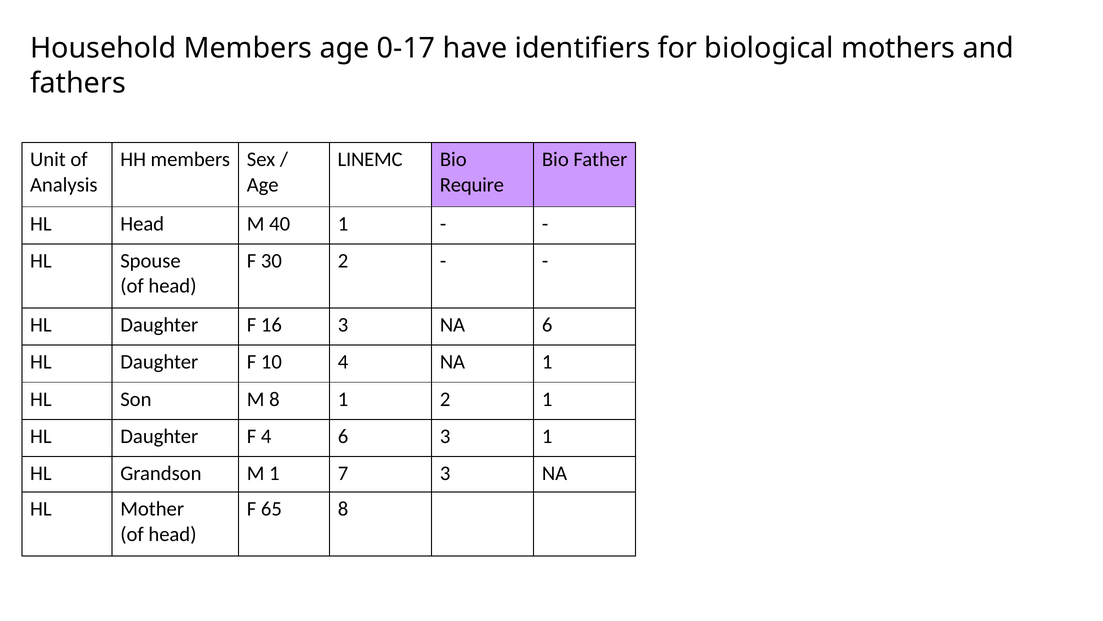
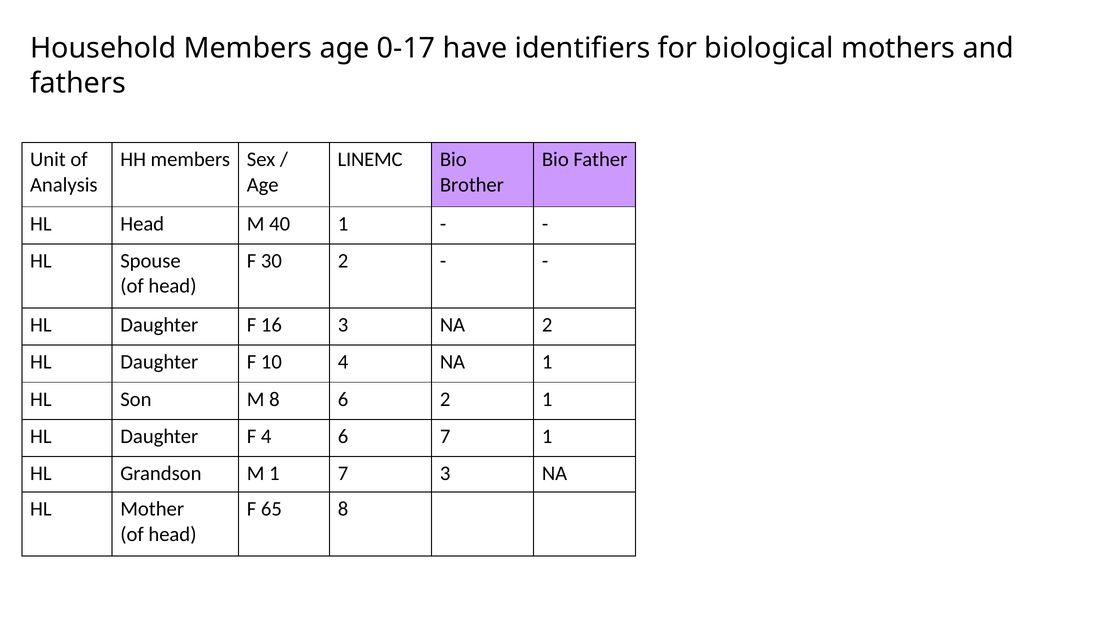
Require: Require -> Brother
NA 6: 6 -> 2
8 1: 1 -> 6
6 3: 3 -> 7
